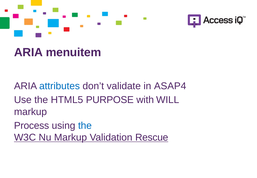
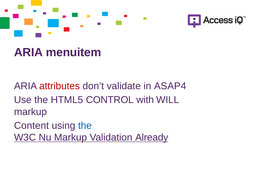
attributes colour: blue -> red
PURPOSE: PURPOSE -> CONTROL
Process: Process -> Content
Rescue: Rescue -> Already
